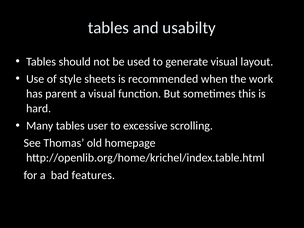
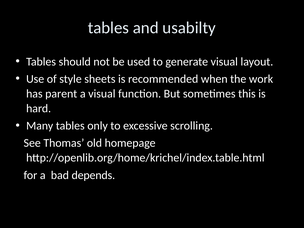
user: user -> only
features: features -> depends
